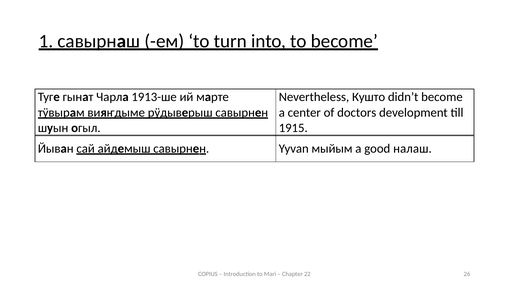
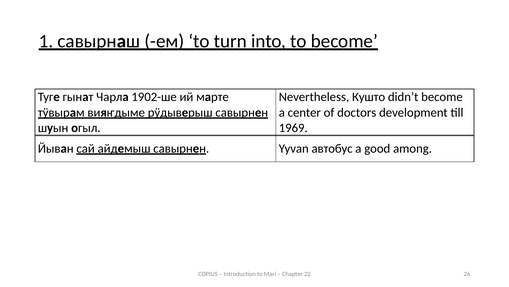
1913-ше: 1913-ше -> 1902-ше
1915: 1915 -> 1969
мыйым: мыйым -> автобус
налаш: налаш -> among
